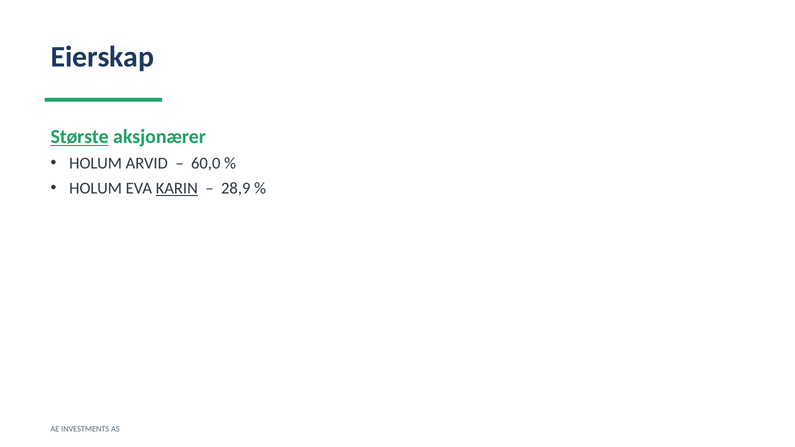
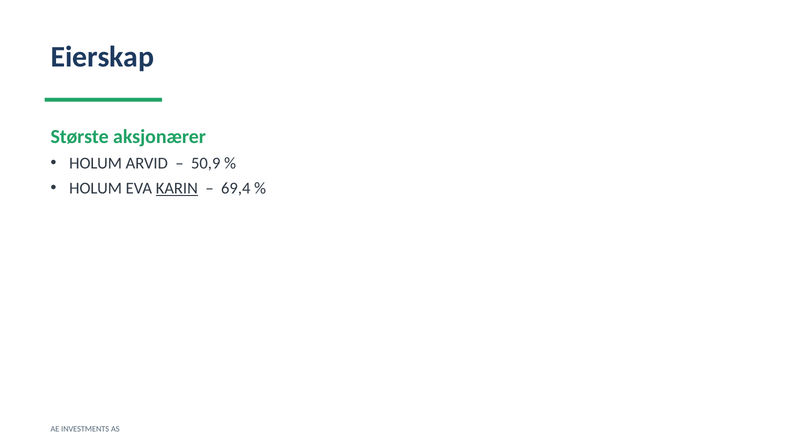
Største underline: present -> none
60,0: 60,0 -> 50,9
28,9: 28,9 -> 69,4
